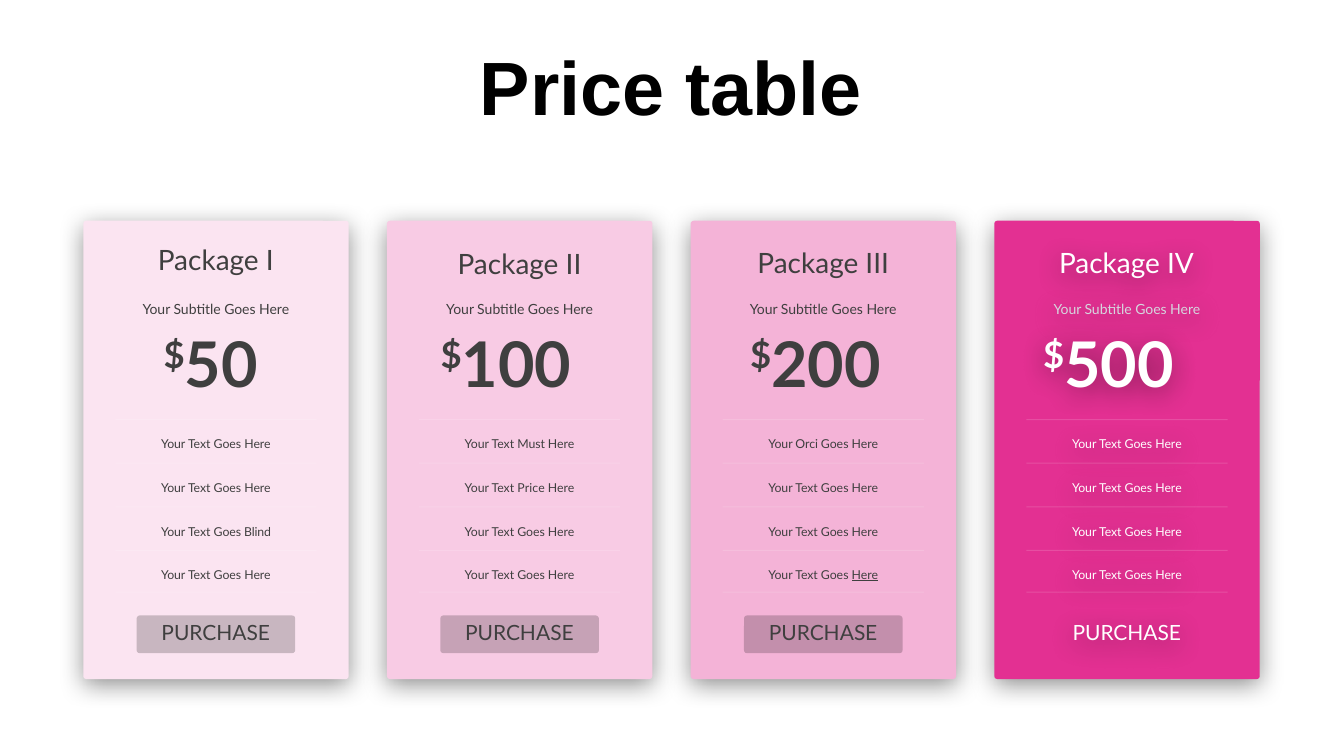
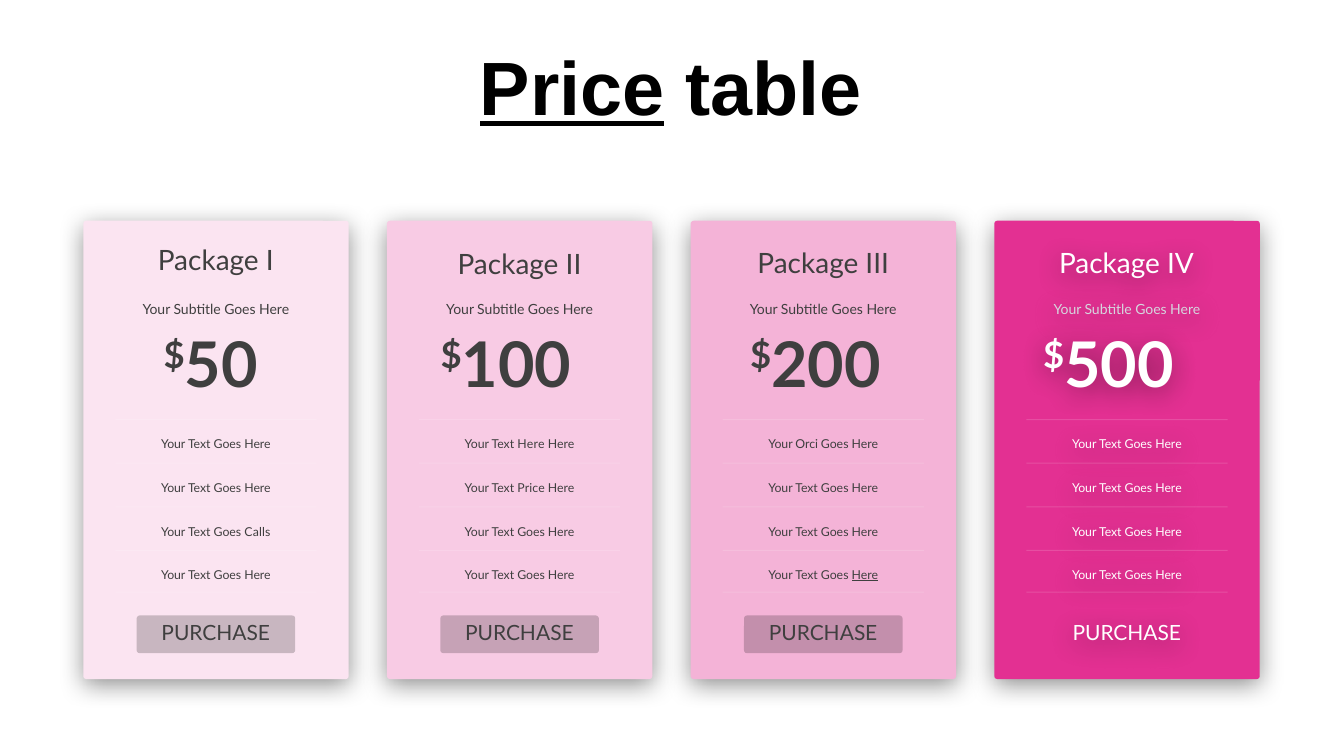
Price at (572, 91) underline: none -> present
Text Must: Must -> Here
Blind: Blind -> Calls
